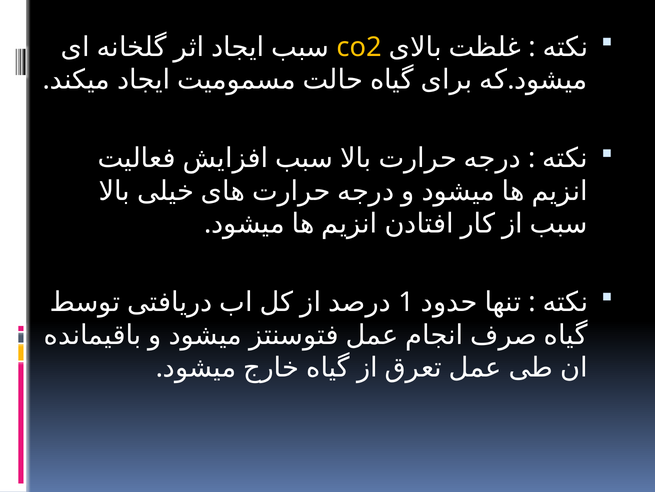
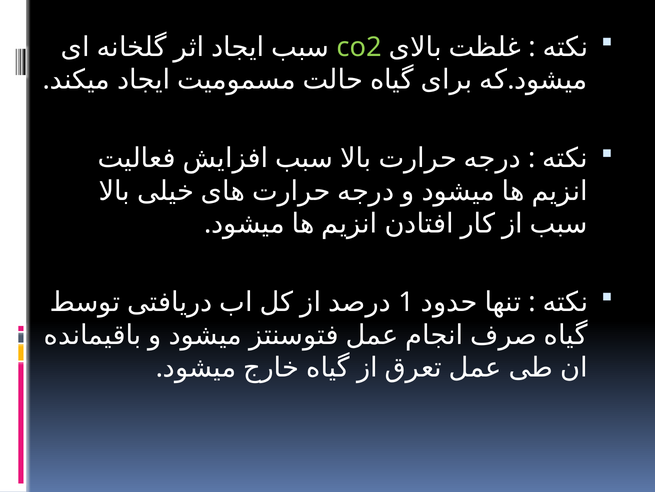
co2 colour: yellow -> light green
